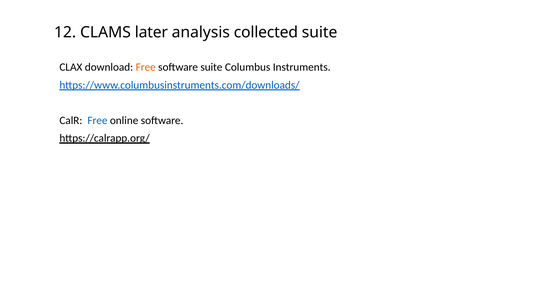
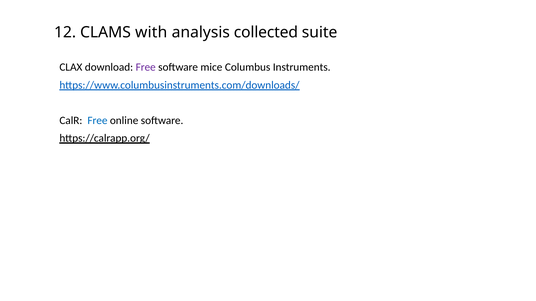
later: later -> with
Free at (146, 67) colour: orange -> purple
software suite: suite -> mice
